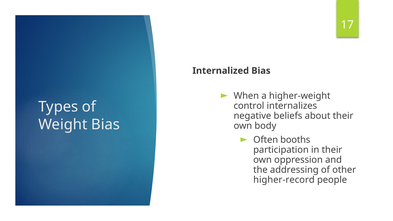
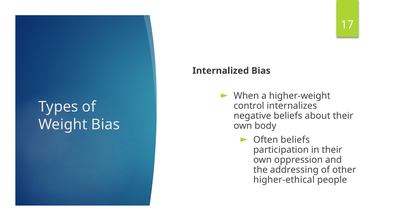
Often booths: booths -> beliefs
higher-record: higher-record -> higher-ethical
